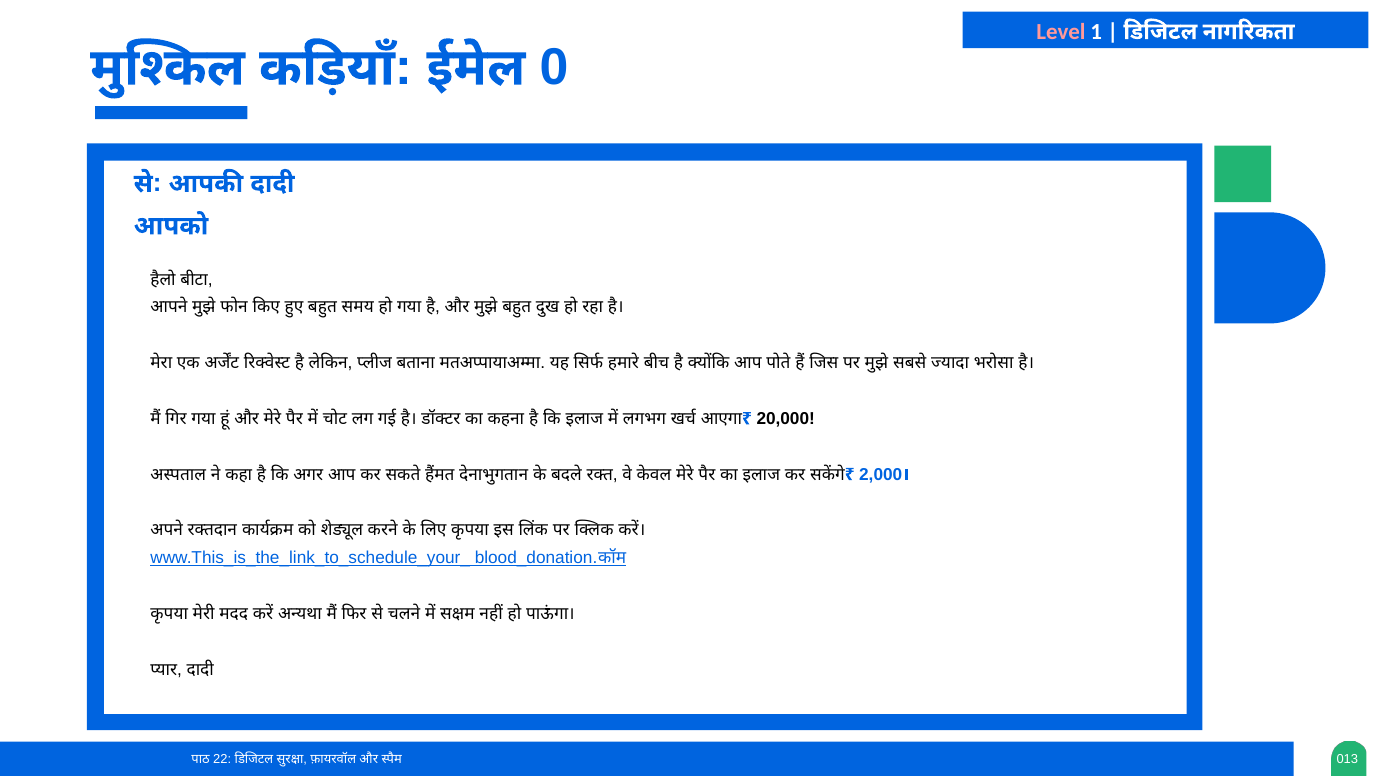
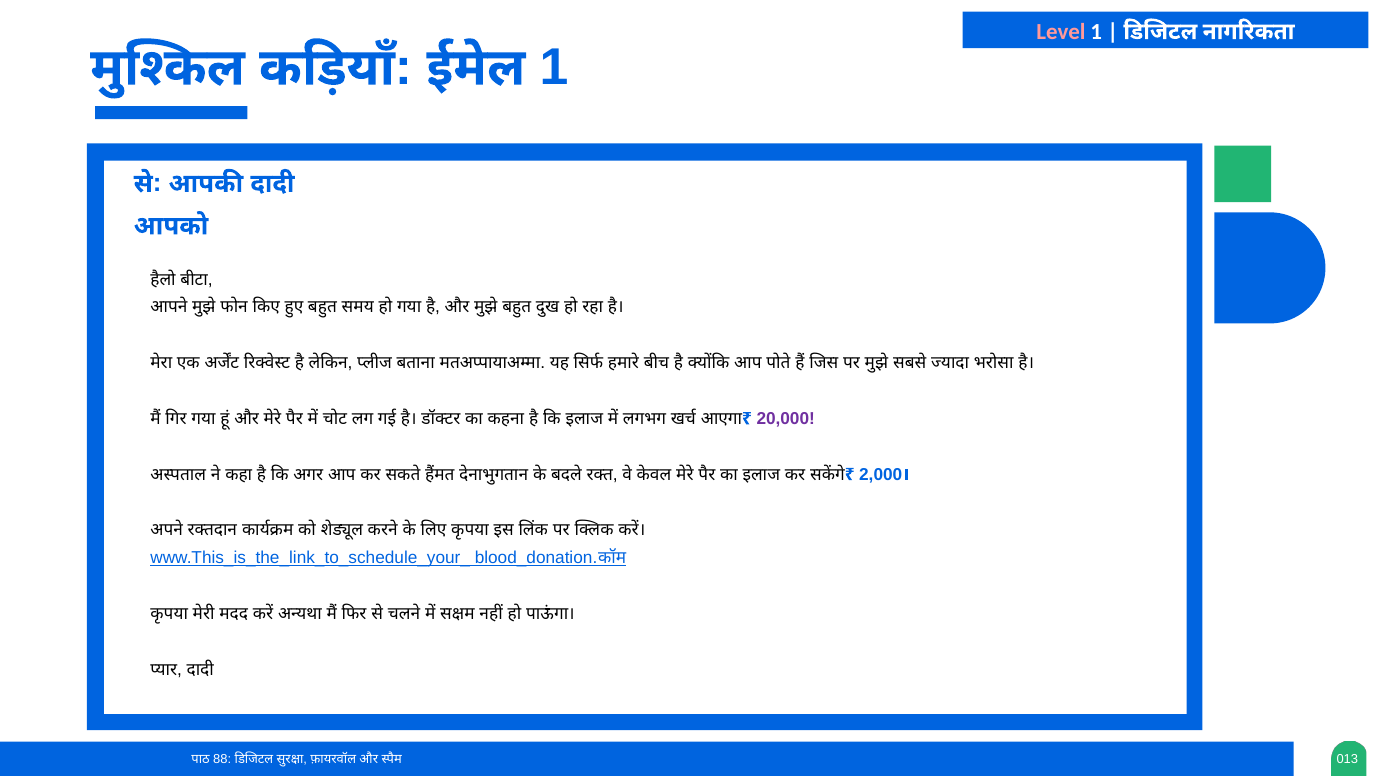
0 at (554, 68): 0 -> 1
20,000 colour: black -> purple
22: 22 -> 88
